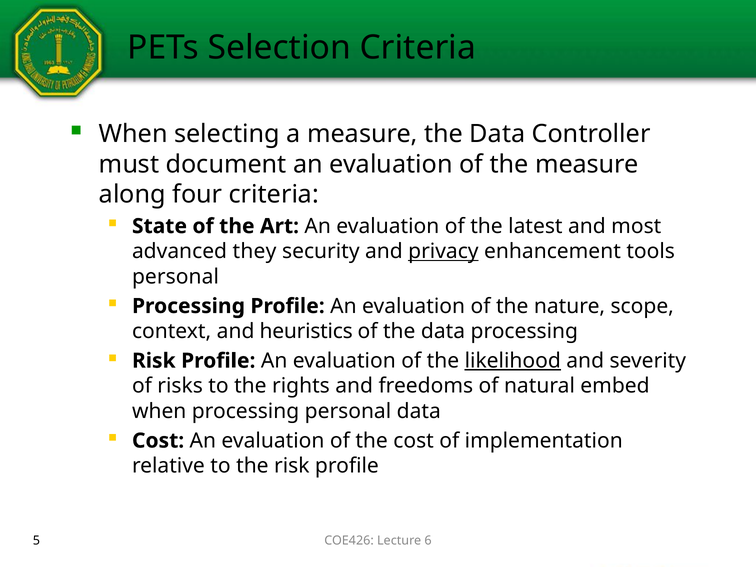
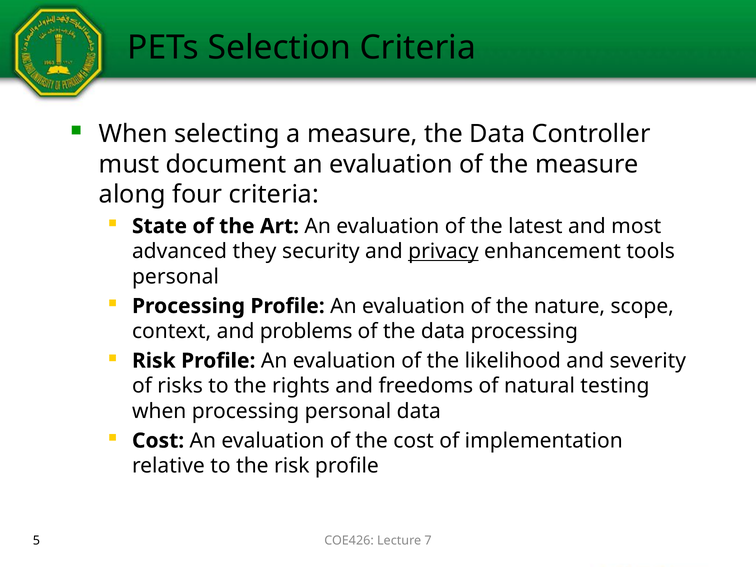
heuristics: heuristics -> problems
likelihood underline: present -> none
embed: embed -> testing
6: 6 -> 7
